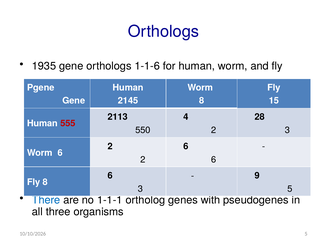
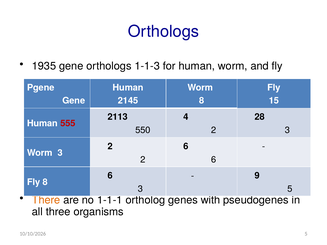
1-1-6: 1-1-6 -> 1-1-3
Worm 6: 6 -> 3
There colour: blue -> orange
